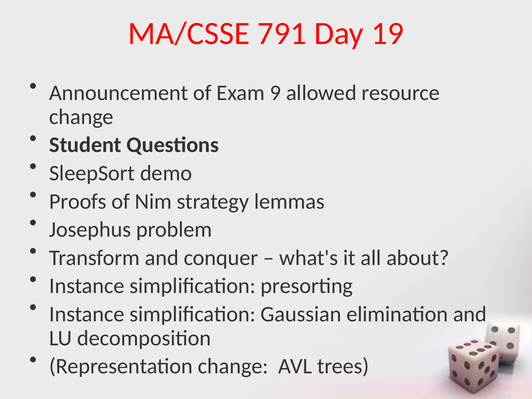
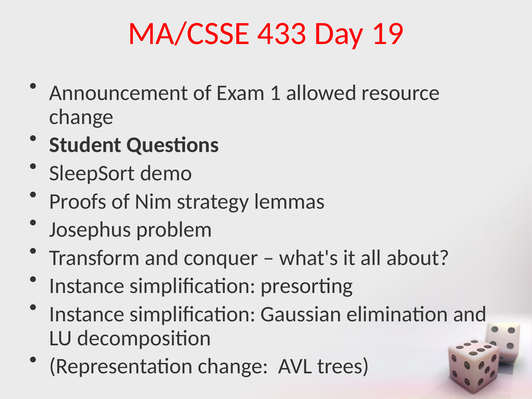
791: 791 -> 433
9: 9 -> 1
